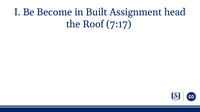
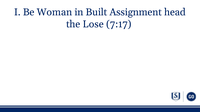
Become: Become -> Woman
Roof: Roof -> Lose
